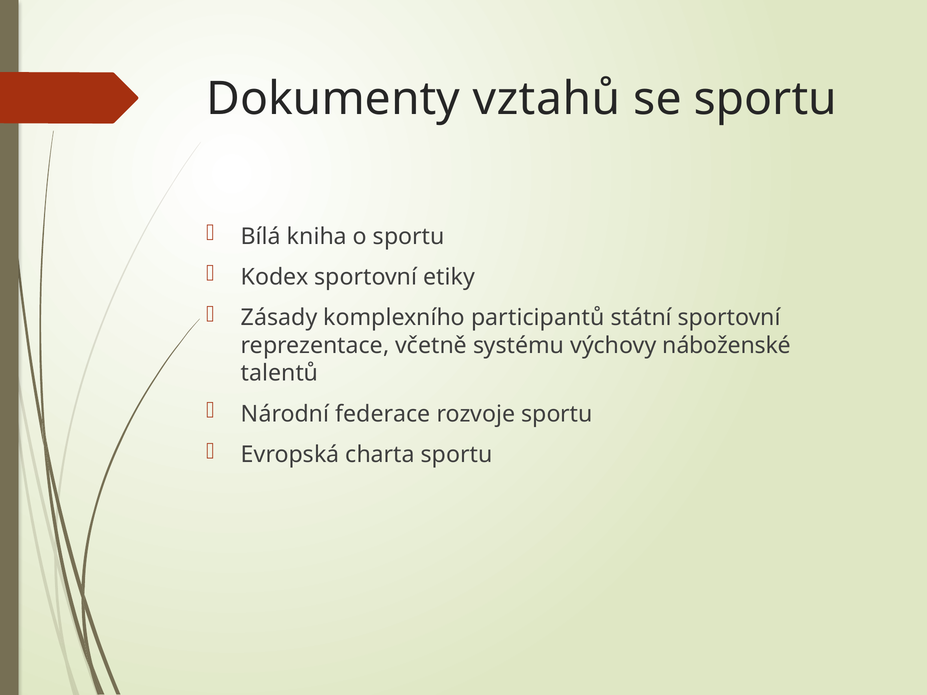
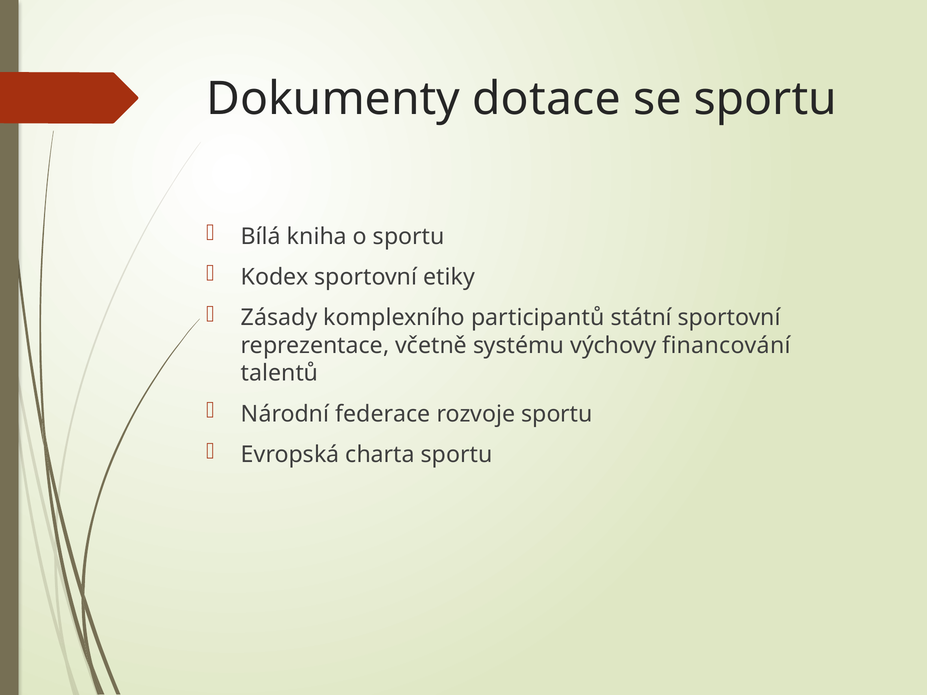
vztahů: vztahů -> dotace
náboženské: náboženské -> financování
